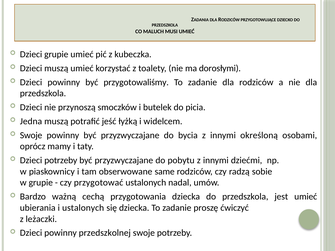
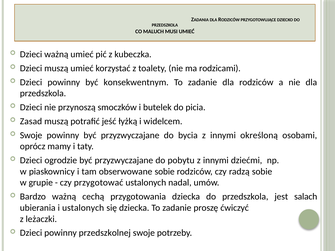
Dzieci grupie: grupie -> ważną
dorosłymi: dorosłymi -> rodzicami
przygotowaliśmy: przygotowaliśmy -> konsekwentnym
Jedna: Jedna -> Zasad
Dzieci potrzeby: potrzeby -> ogrodzie
obserwowane same: same -> sobie
jest umieć: umieć -> salach
